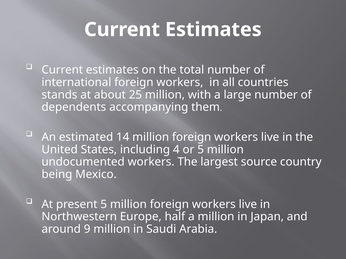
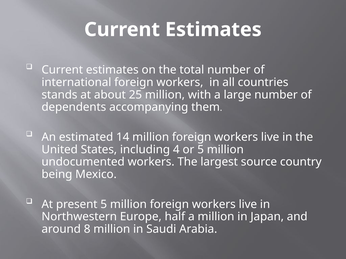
9: 9 -> 8
